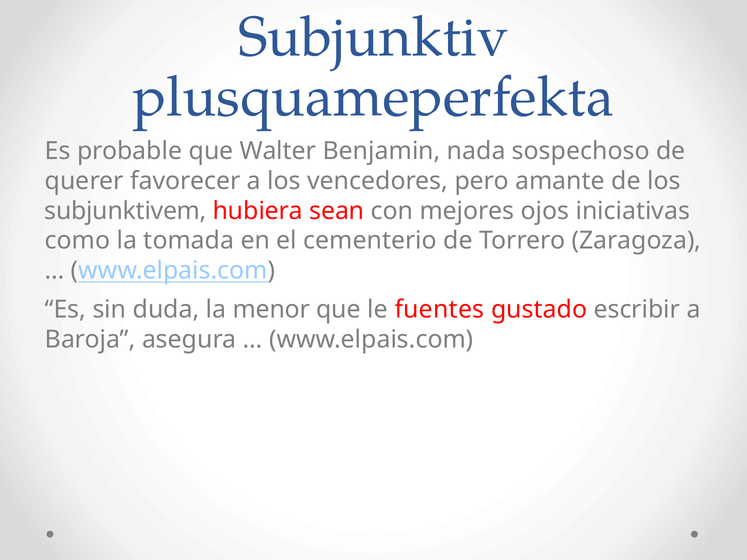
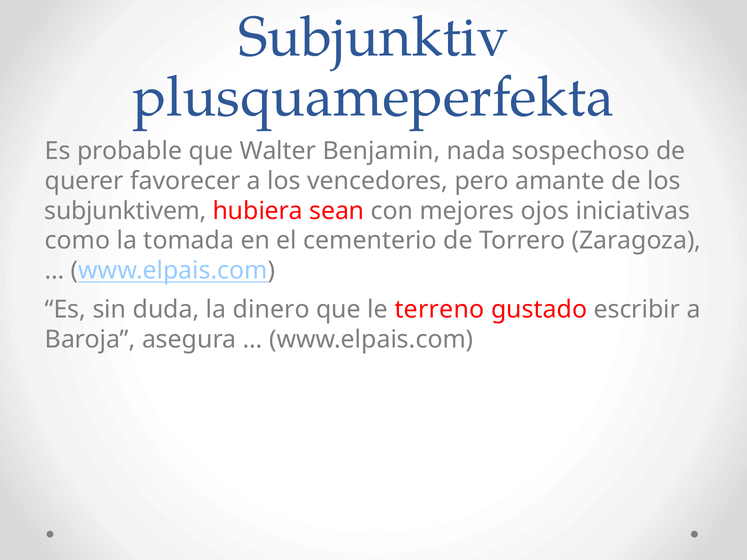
menor: menor -> dinero
fuentes: fuentes -> terreno
